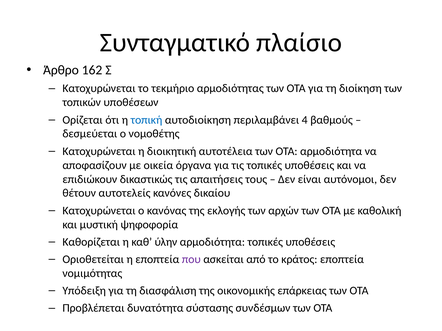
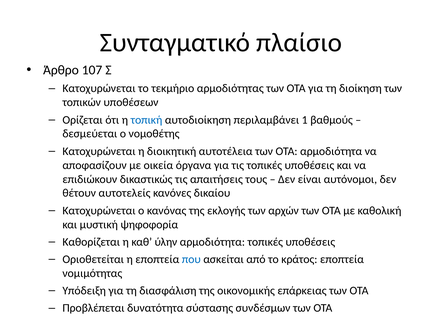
162: 162 -> 107
4: 4 -> 1
που colour: purple -> blue
